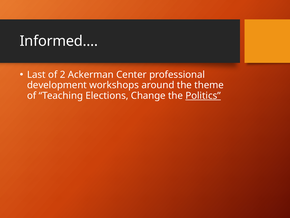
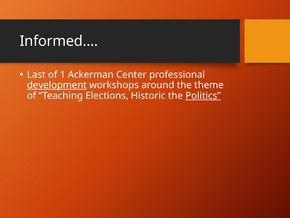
2: 2 -> 1
development underline: none -> present
Change: Change -> Historic
